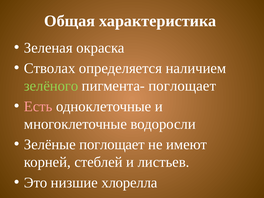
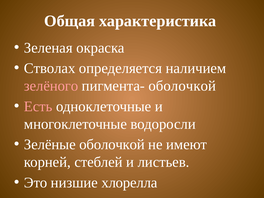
зелёного colour: light green -> pink
пигмента- поглощает: поглощает -> оболочкой
Зелёные поглощает: поглощает -> оболочкой
